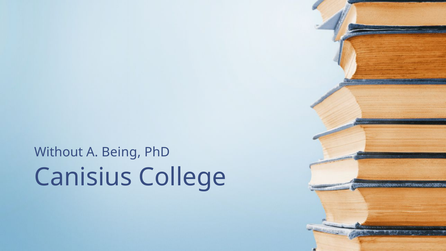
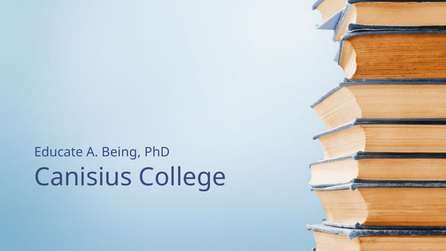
Without: Without -> Educate
